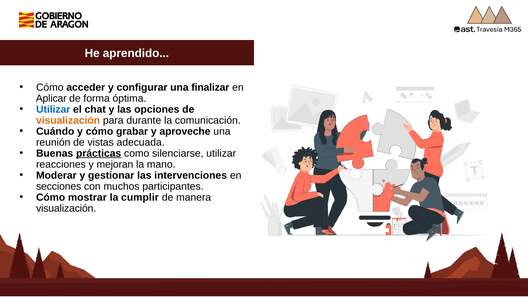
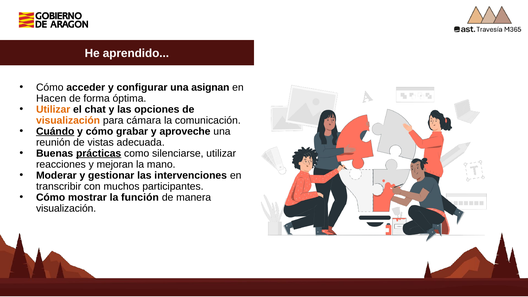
finalizar: finalizar -> asignan
Aplicar: Aplicar -> Hacen
Utilizar at (53, 109) colour: blue -> orange
durante: durante -> cámara
Cuándo underline: none -> present
secciones: secciones -> transcribir
cumplir: cumplir -> función
